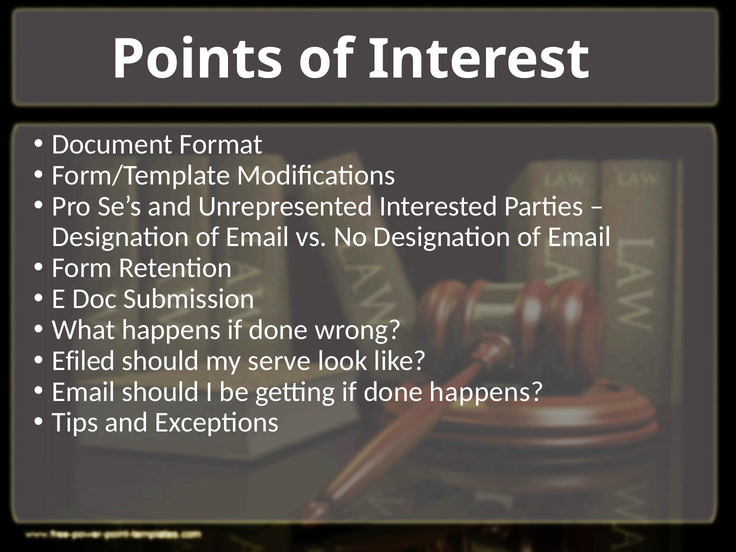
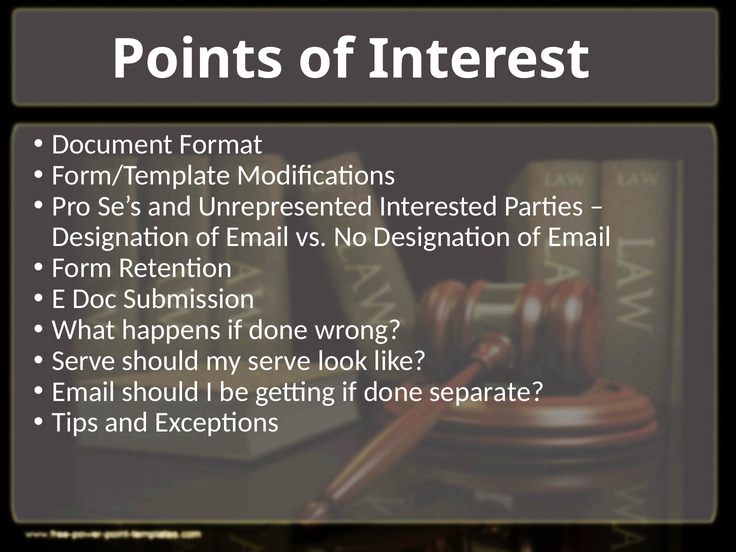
Efiled at (84, 361): Efiled -> Serve
done happens: happens -> separate
